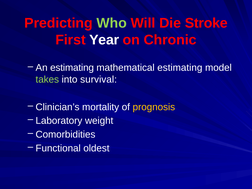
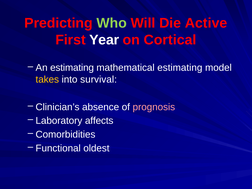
Stroke: Stroke -> Active
Chronic: Chronic -> Cortical
takes colour: light green -> yellow
mortality: mortality -> absence
prognosis colour: yellow -> pink
weight: weight -> affects
